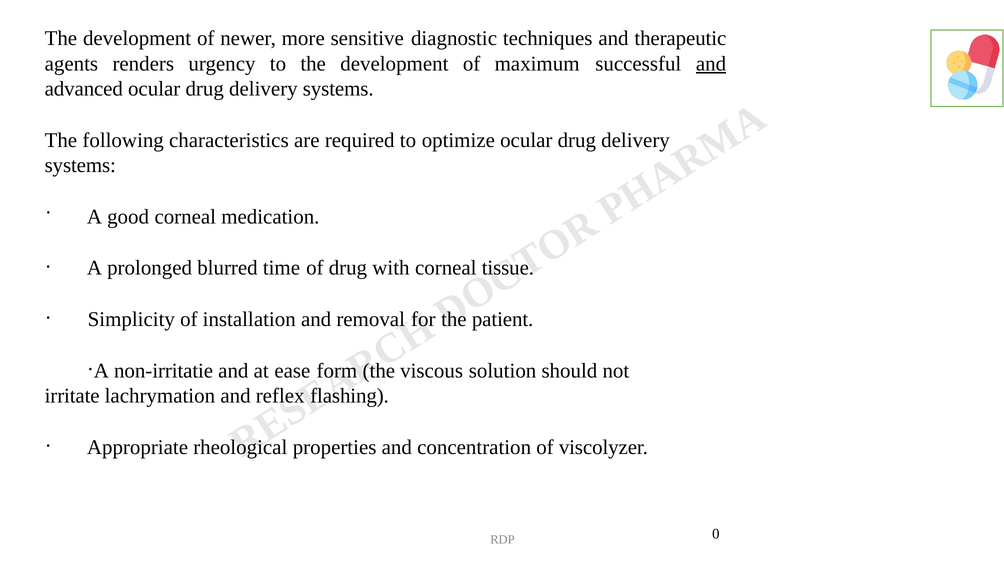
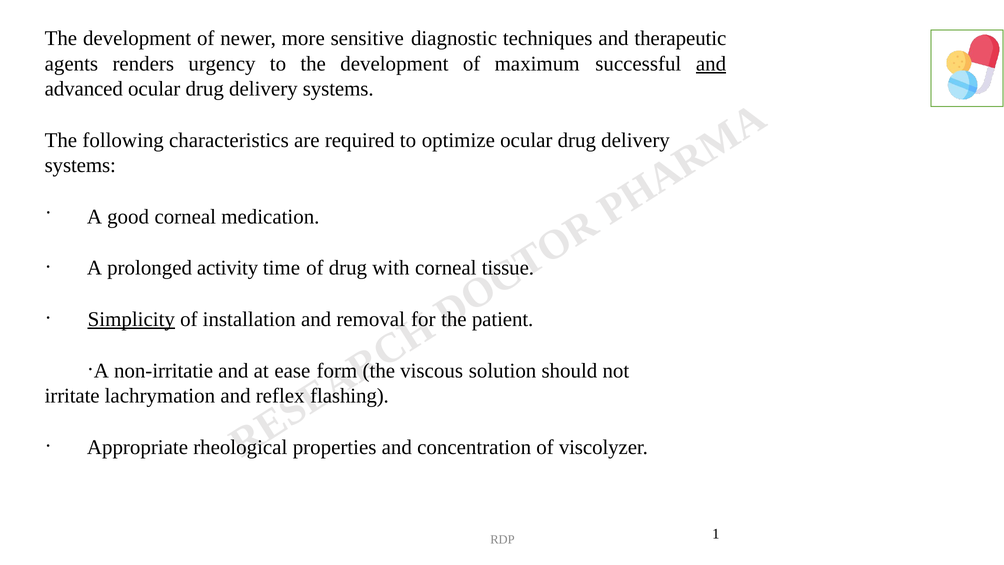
blurred: blurred -> activity
Simplicity underline: none -> present
0: 0 -> 1
